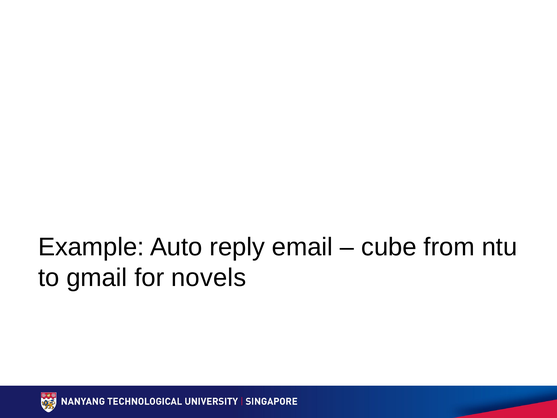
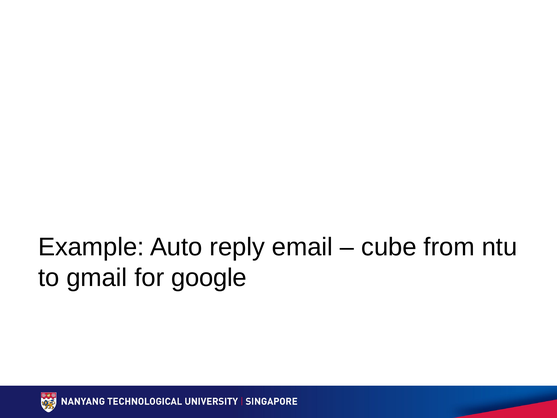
novels: novels -> google
